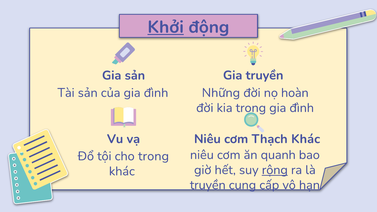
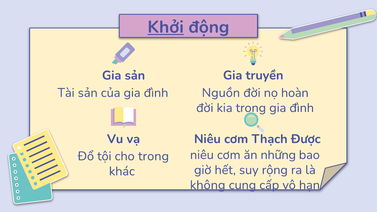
Những: Những -> Nguồn
Thạch Khác: Khác -> Được
quanh: quanh -> những
rộng underline: present -> none
truyền at (208, 185): truyền -> không
